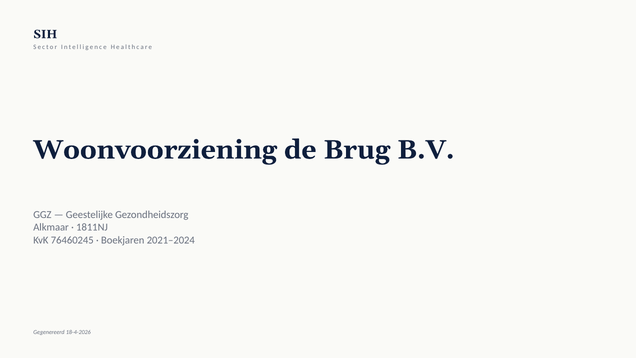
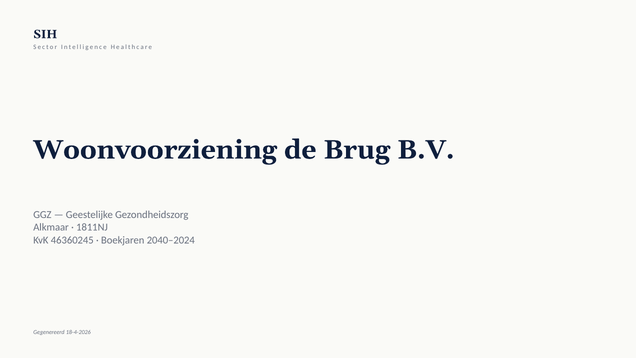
76460245: 76460245 -> 46360245
2021–2024: 2021–2024 -> 2040–2024
